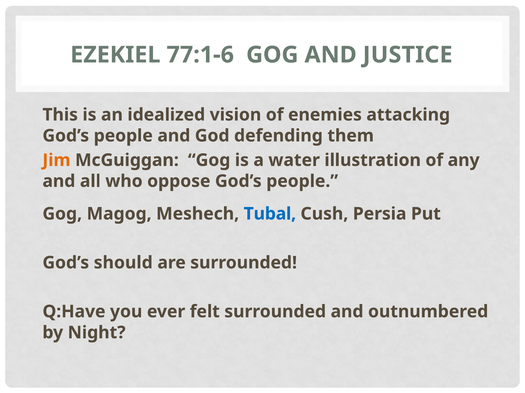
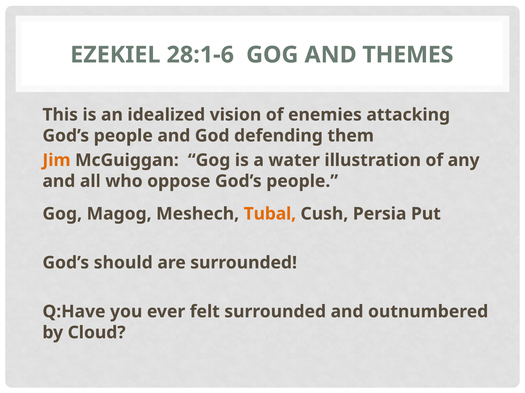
77:1-6: 77:1-6 -> 28:1-6
JUSTICE: JUSTICE -> THEMES
Tubal colour: blue -> orange
Night: Night -> Cloud
